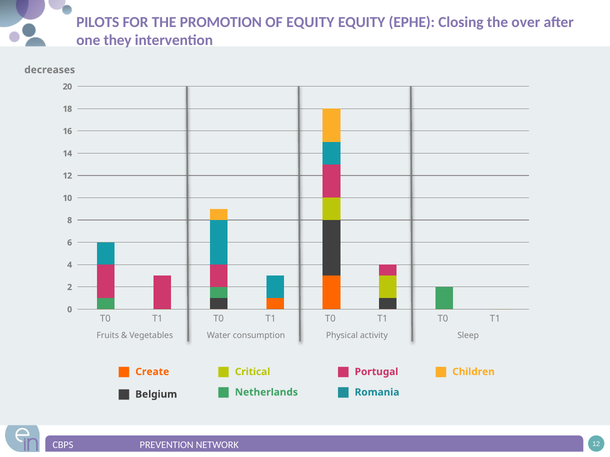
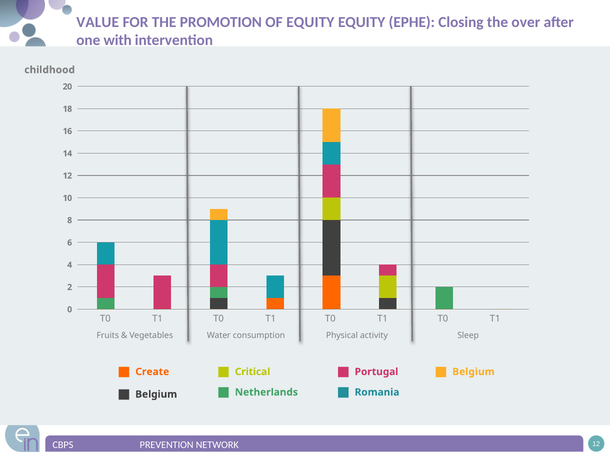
PILOTS: PILOTS -> VALUE
they: they -> with
decreases: decreases -> childhood
Children at (474, 372): Children -> Belgium
